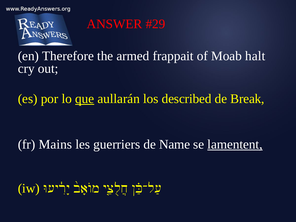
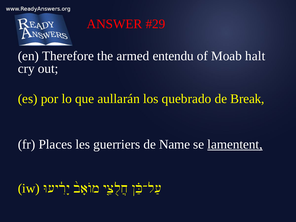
frappait: frappait -> entendu
que underline: present -> none
described: described -> quebrado
Mains: Mains -> Places
